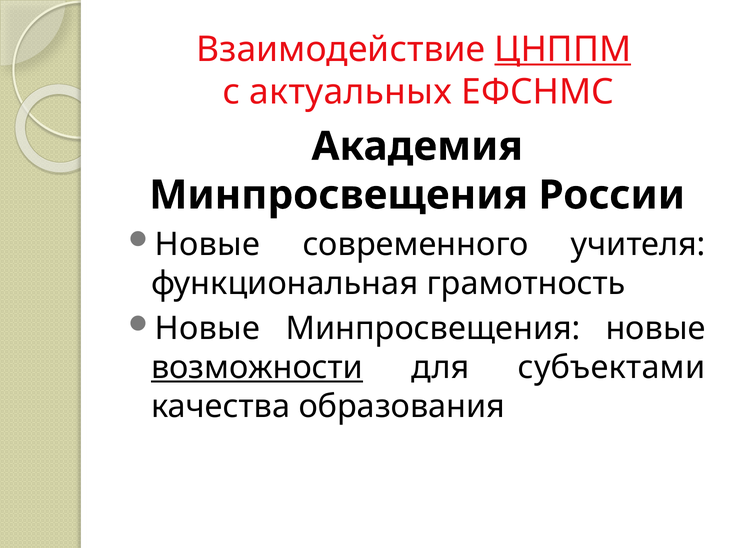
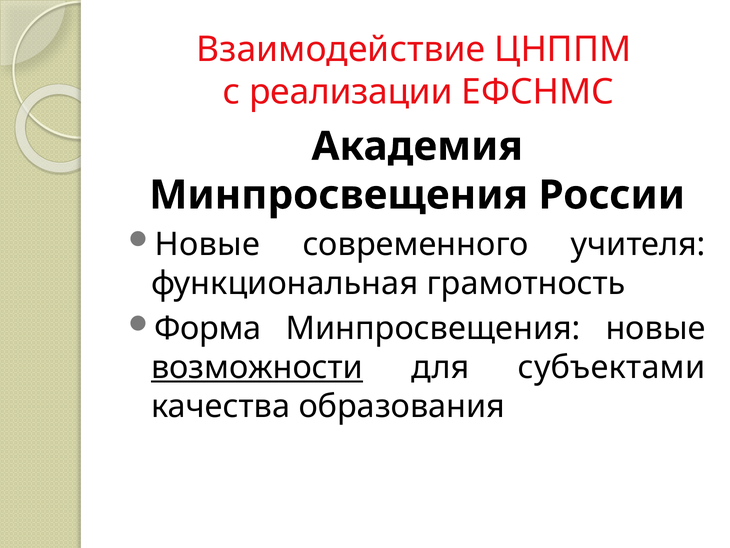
ЦНППМ underline: present -> none
актуальных: актуальных -> реализации
Новые at (207, 328): Новые -> Форма
